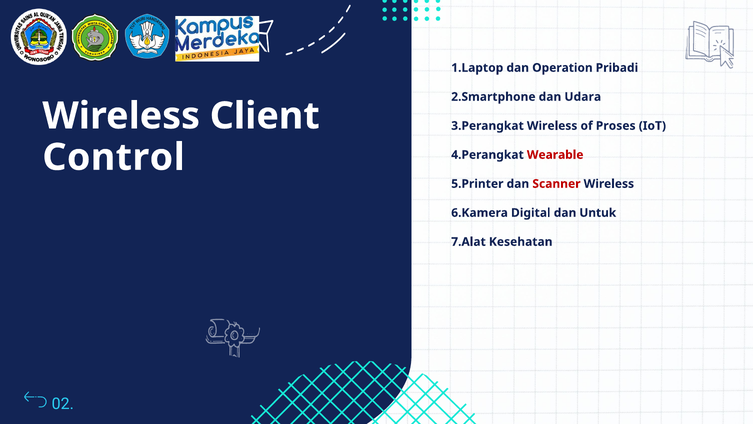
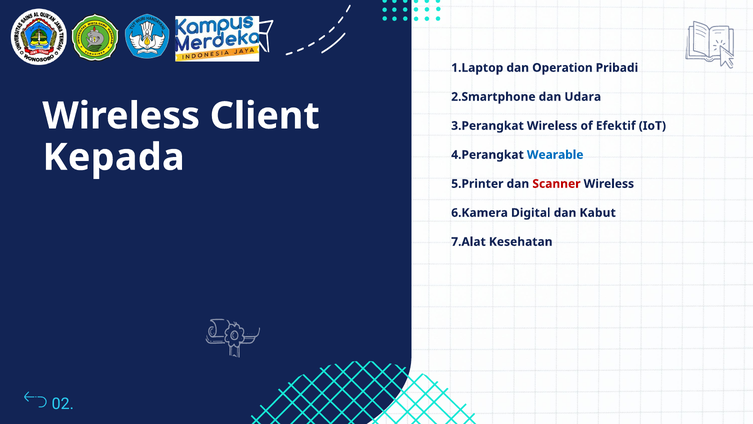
Proses: Proses -> Efektif
Control: Control -> Kepada
Wearable colour: red -> blue
Untuk: Untuk -> Kabut
